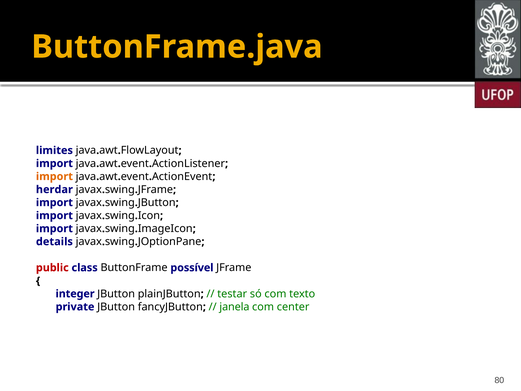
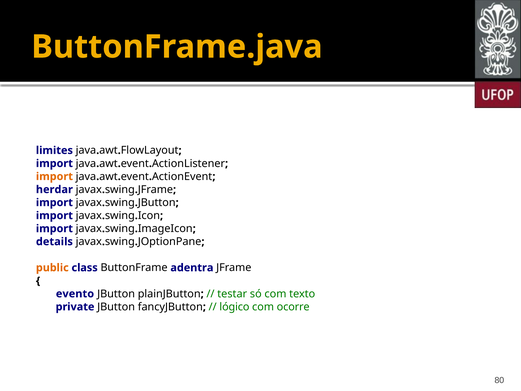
public colour: red -> orange
possível: possível -> adentra
integer: integer -> evento
janela: janela -> lógico
center: center -> ocorre
